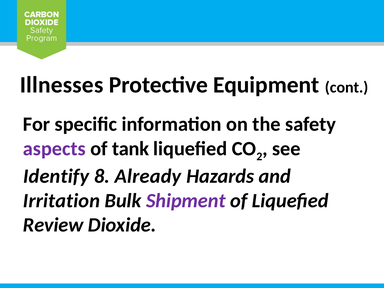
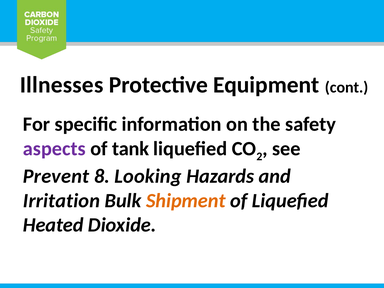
Identify: Identify -> Prevent
Already: Already -> Looking
Shipment colour: purple -> orange
Review: Review -> Heated
